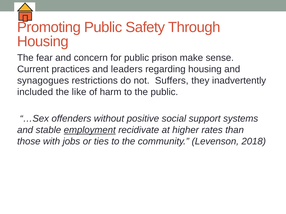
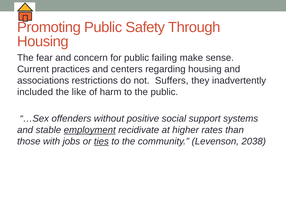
prison: prison -> failing
leaders: leaders -> centers
synagogues: synagogues -> associations
ties underline: none -> present
2018: 2018 -> 2038
